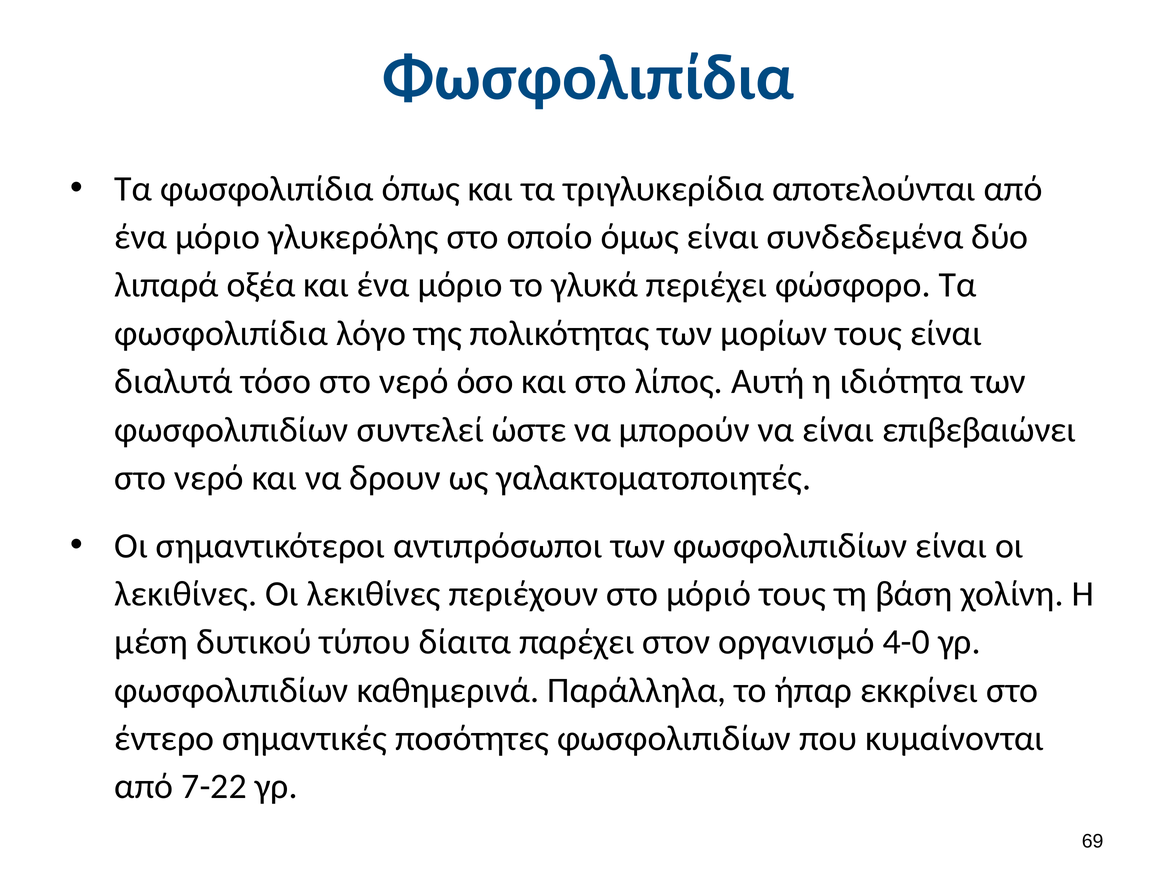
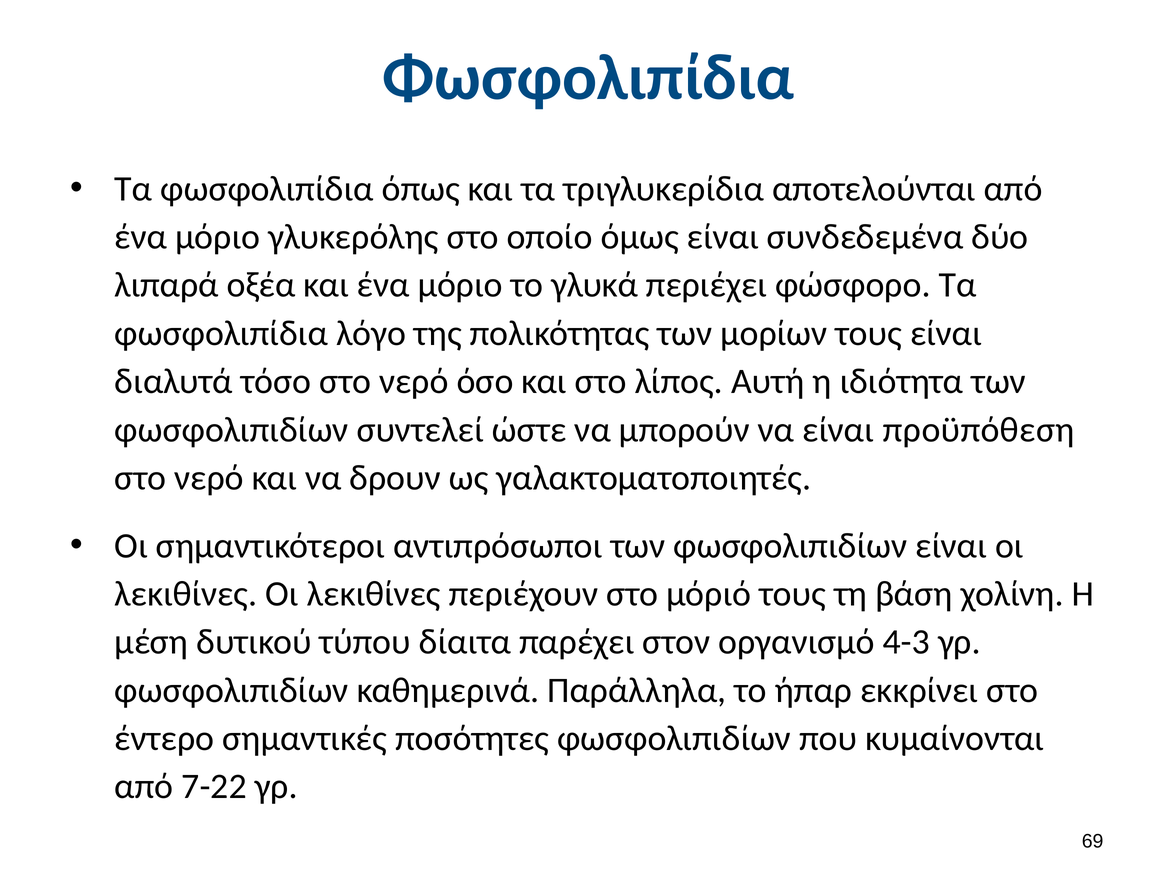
επιβεβαιώνει: επιβεβαιώνει -> προϋπόθεση
4-0: 4-0 -> 4-3
